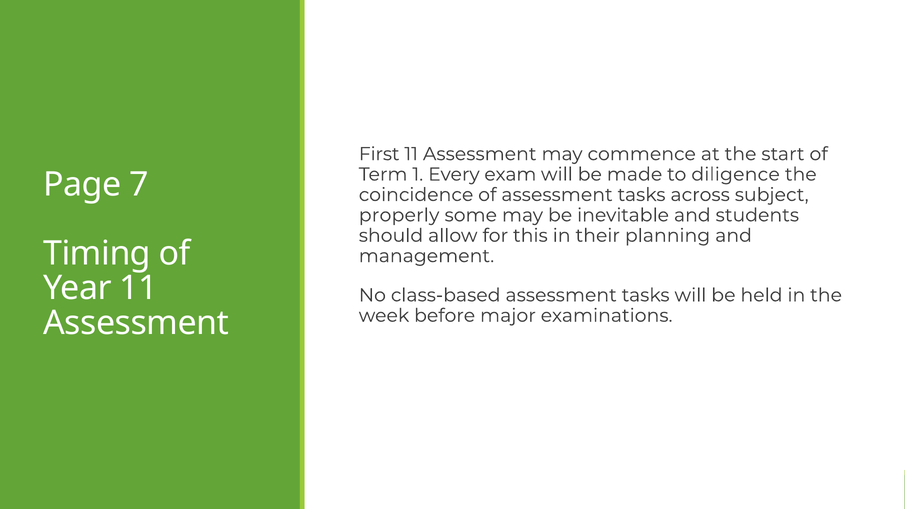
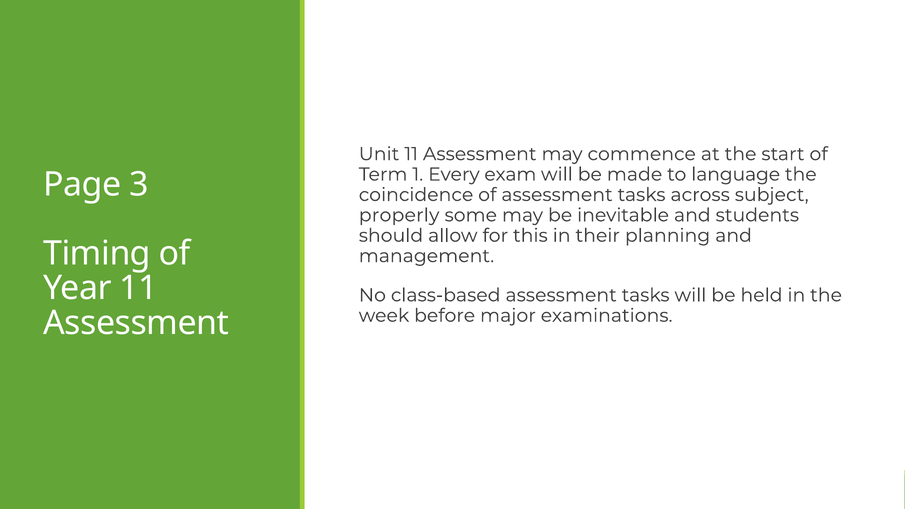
First: First -> Unit
diligence: diligence -> language
7: 7 -> 3
